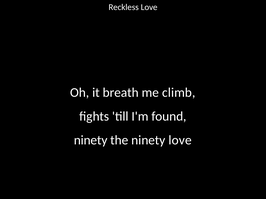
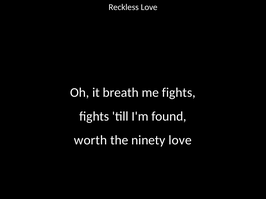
me climb: climb -> fights
ninety at (91, 141): ninety -> worth
